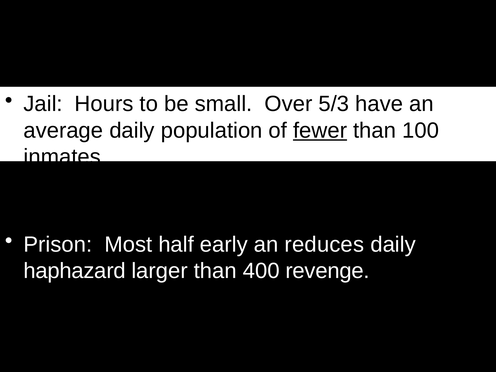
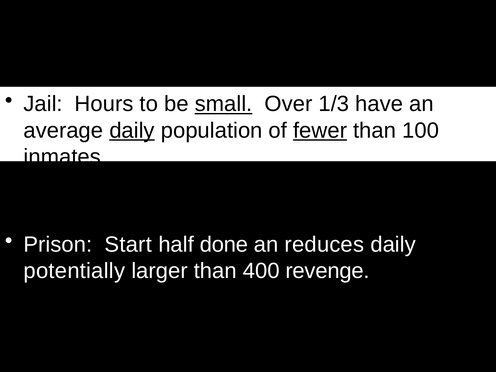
small underline: none -> present
5/3: 5/3 -> 1/3
daily at (132, 131) underline: none -> present
Most: Most -> Start
early: early -> done
haphazard: haphazard -> potentially
